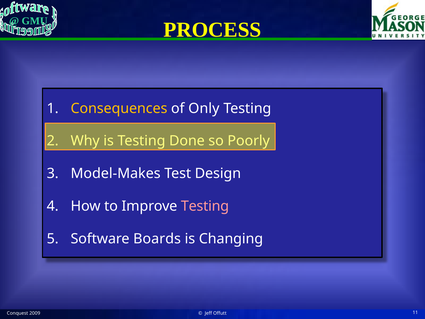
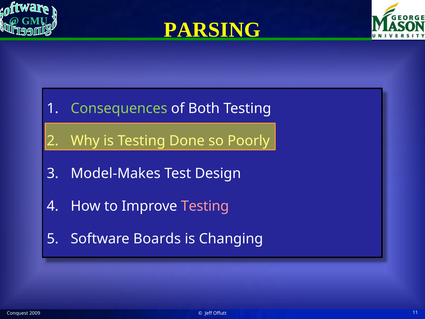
PROCESS: PROCESS -> PARSING
Consequences colour: yellow -> light green
Only: Only -> Both
